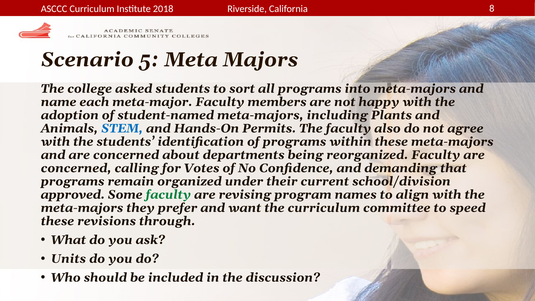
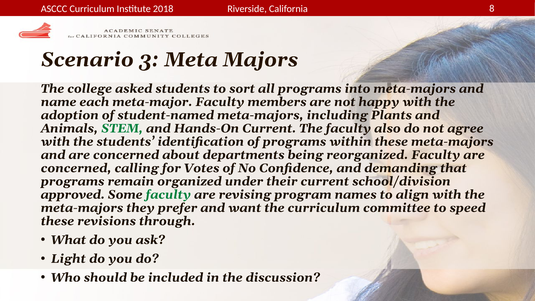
5: 5 -> 3
STEM colour: blue -> green
Hands-On Permits: Permits -> Current
Units: Units -> Light
